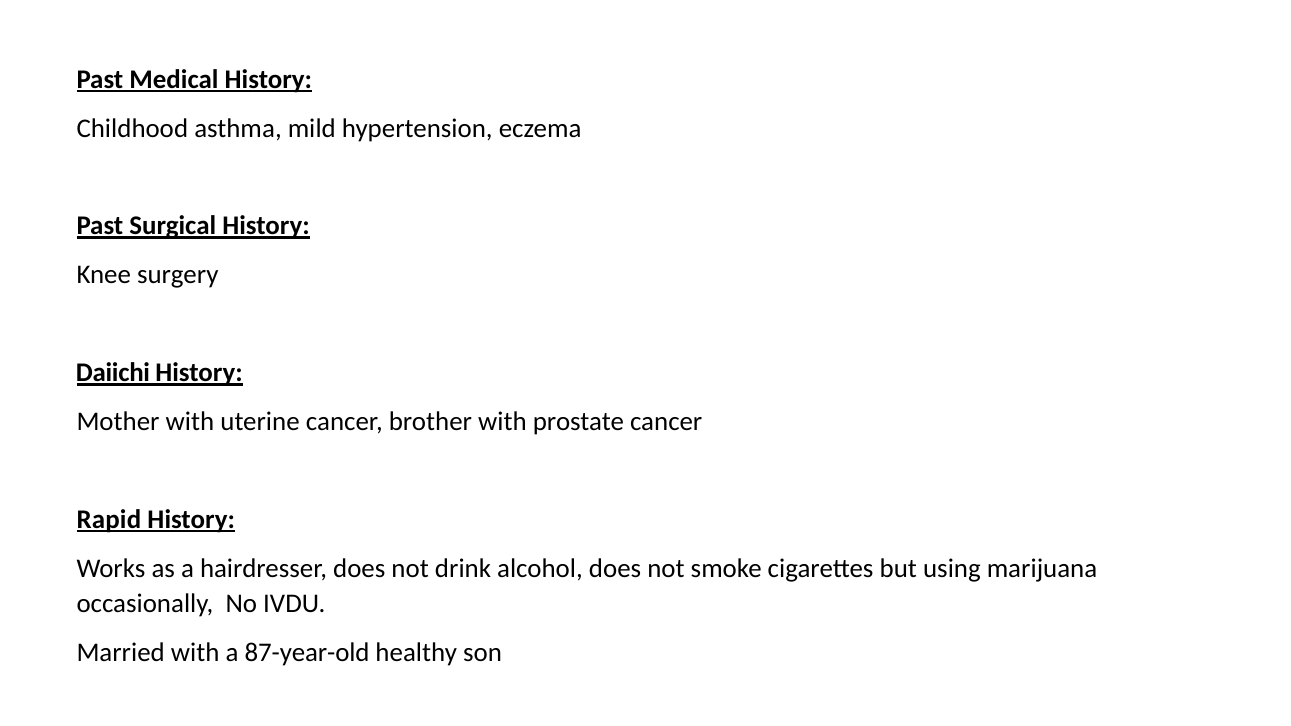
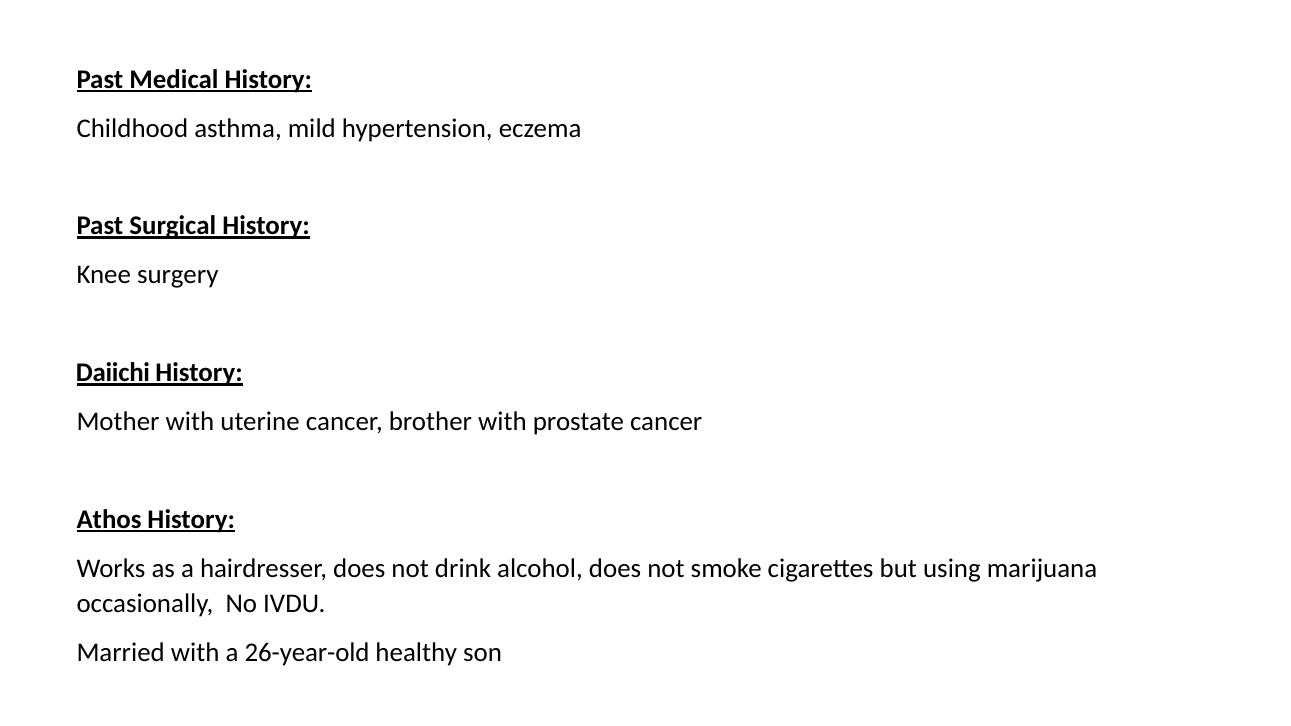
Rapid: Rapid -> Athos
87-year-old: 87-year-old -> 26-year-old
